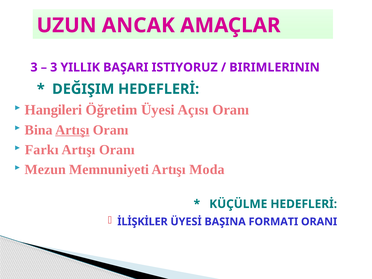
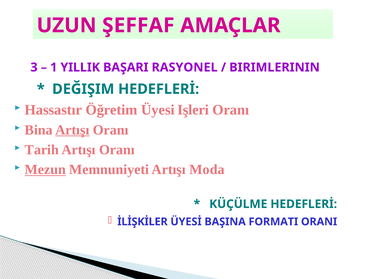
ANCAK: ANCAK -> ŞEFFAF
3 at (54, 67): 3 -> 1
ISTIYORUZ: ISTIYORUZ -> RASYONEL
Hangileri: Hangileri -> Hassastır
Açısı: Açısı -> Işleri
Farkı: Farkı -> Tarih
Mezun underline: none -> present
